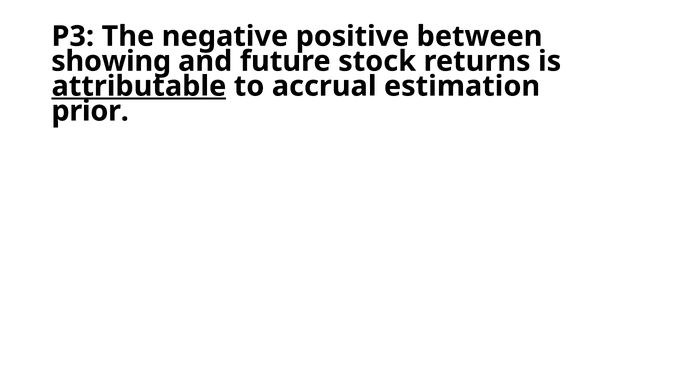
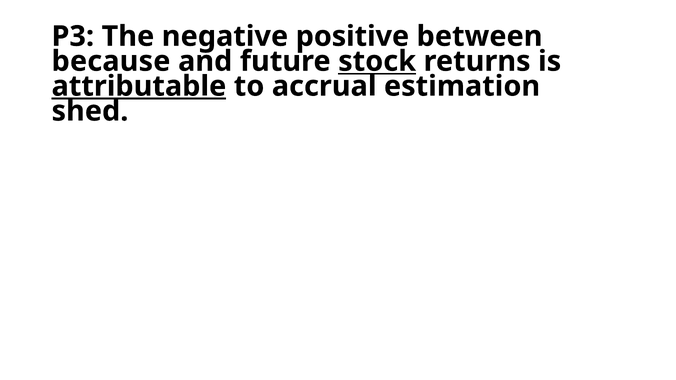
showing: showing -> because
stock underline: none -> present
prior: prior -> shed
